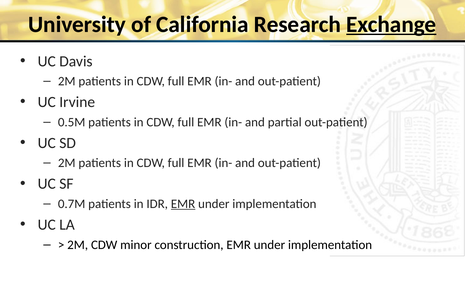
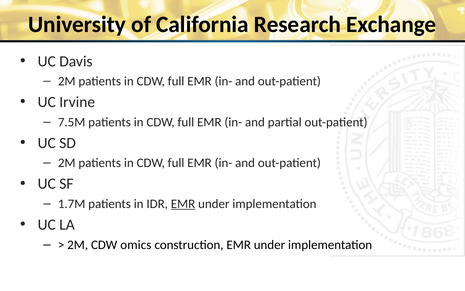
Exchange underline: present -> none
0.5M: 0.5M -> 7.5M
0.7M: 0.7M -> 1.7M
minor: minor -> omics
